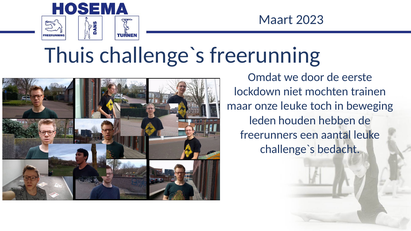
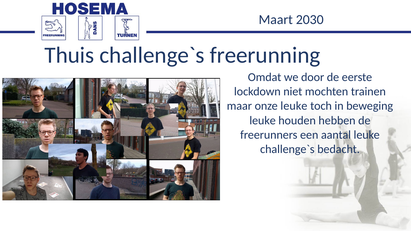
2023: 2023 -> 2030
leden at (263, 120): leden -> leuke
